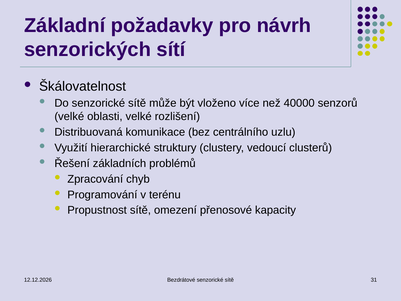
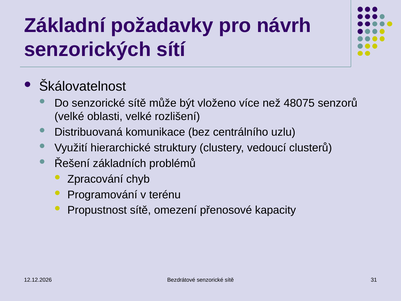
40000: 40000 -> 48075
